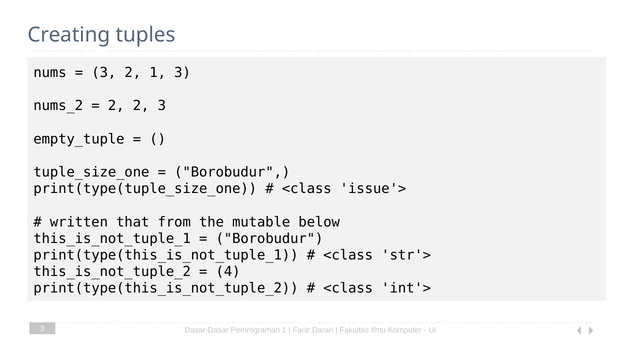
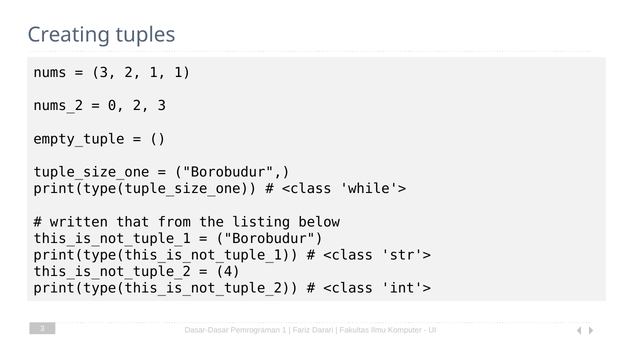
1 3: 3 -> 1
2 at (116, 106): 2 -> 0
issue'>: issue'> -> while'>
mutable: mutable -> listing
